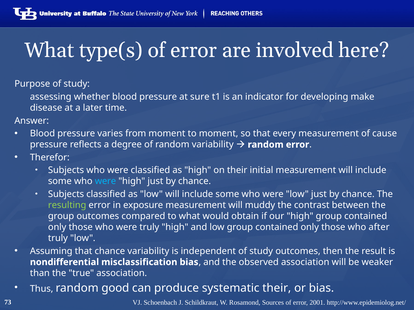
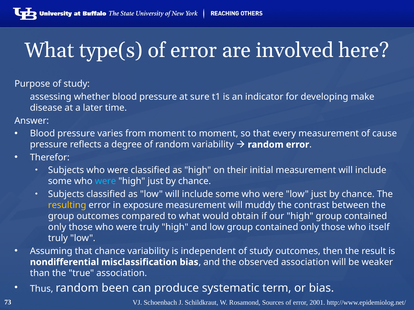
resulting colour: light green -> yellow
after: after -> itself
good: good -> been
systematic their: their -> term
